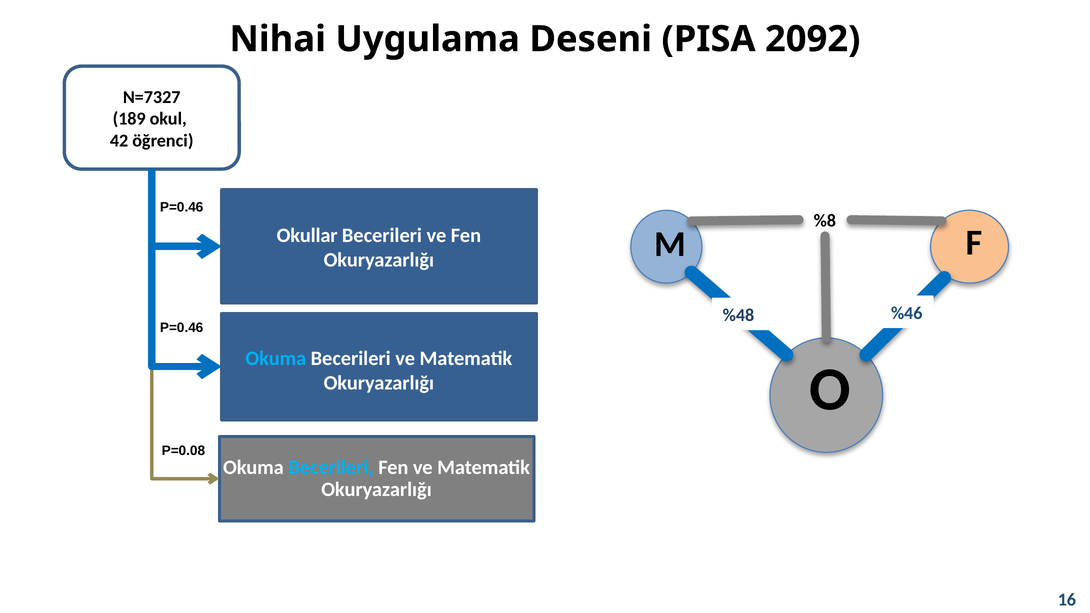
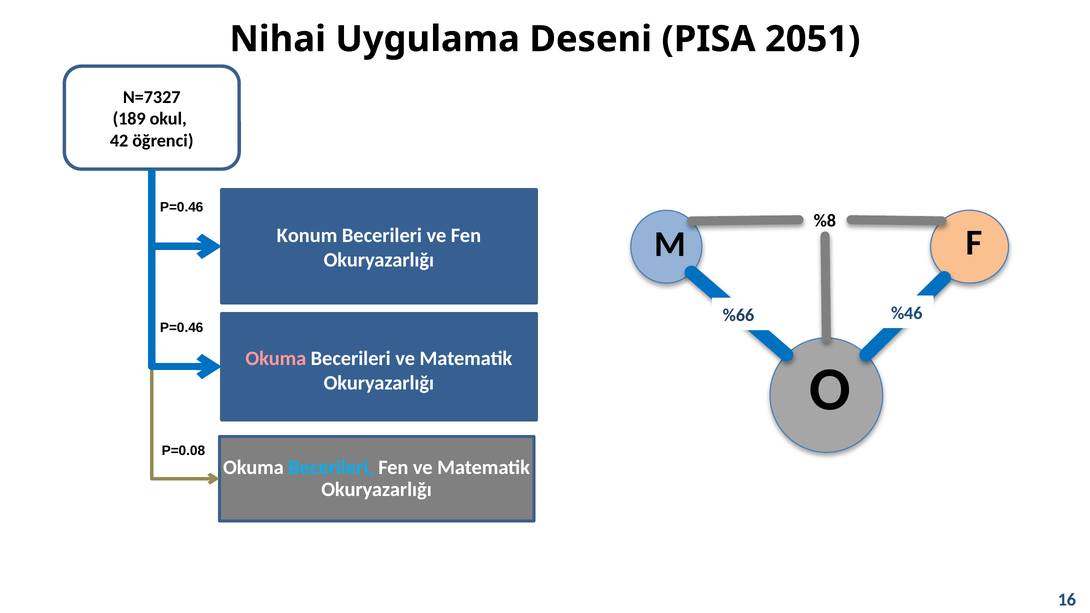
2092: 2092 -> 2051
Okullar: Okullar -> Konum
%48: %48 -> %66
Okuma at (276, 359) colour: light blue -> pink
